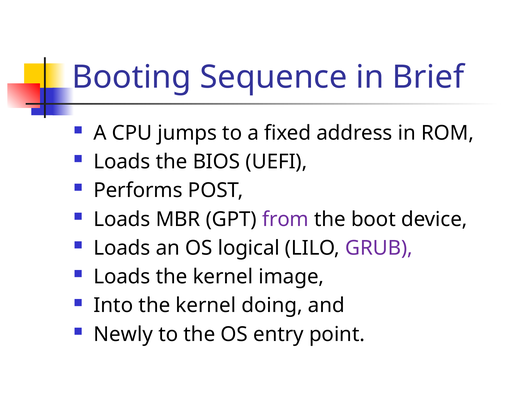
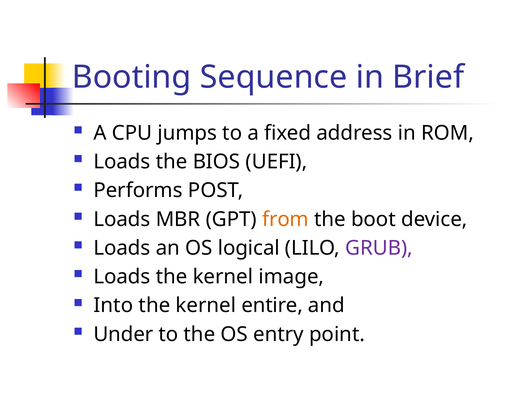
from colour: purple -> orange
doing: doing -> entire
Newly: Newly -> Under
